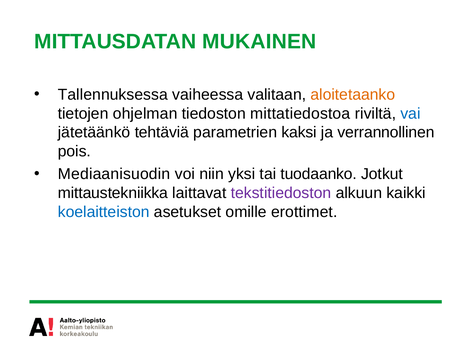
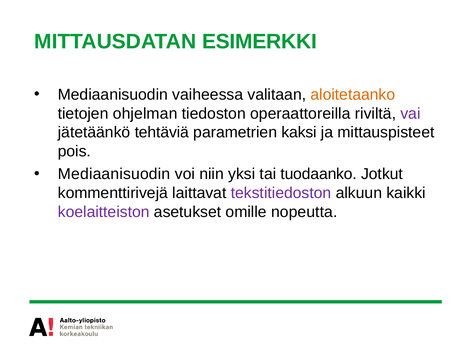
MUKAINEN: MUKAINEN -> ESIMERKKI
Tallennuksessa at (113, 95): Tallennuksessa -> Mediaanisuodin
mittatiedostoa: mittatiedostoa -> operaattoreilla
vai colour: blue -> purple
verrannollinen: verrannollinen -> mittauspisteet
mittaustekniikka: mittaustekniikka -> kommenttirivejä
koelaitteiston colour: blue -> purple
erottimet: erottimet -> nopeutta
